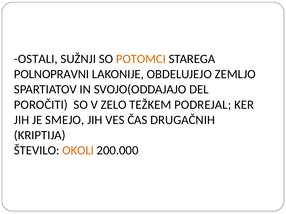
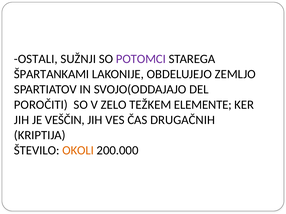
POTOMCI colour: orange -> purple
POLNOPRAVNI: POLNOPRAVNI -> ŠPARTANKAMI
PODREJAL: PODREJAL -> ELEMENTE
SMEJO: SMEJO -> VEŠČIN
